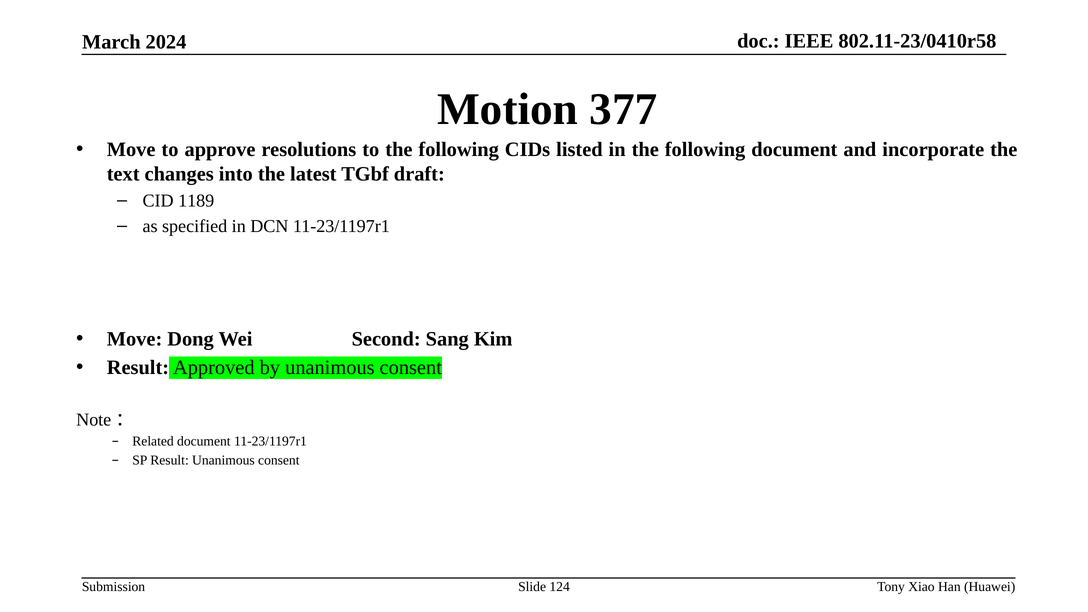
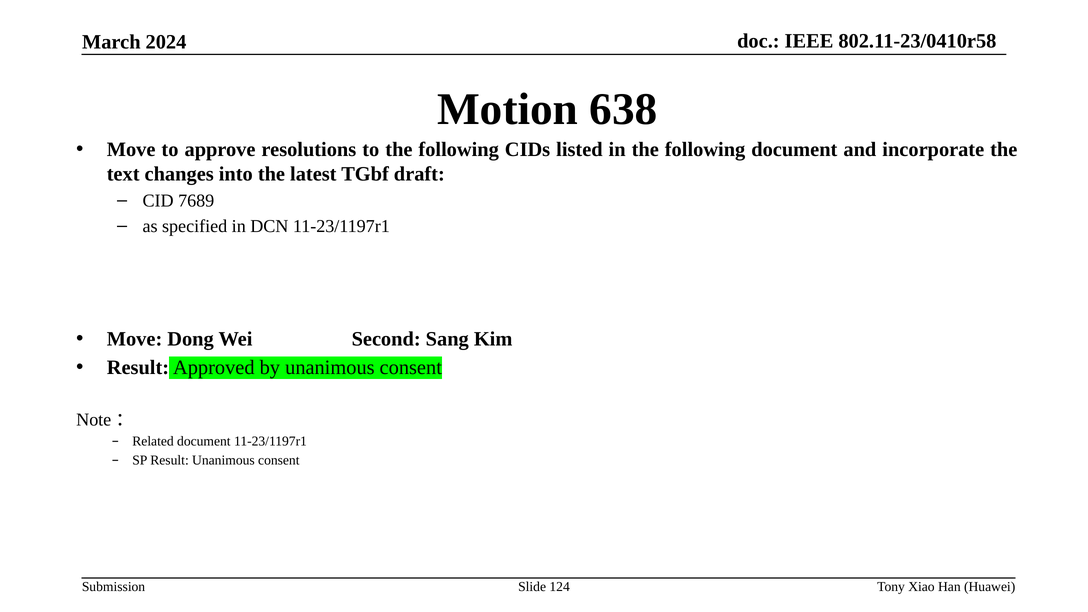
377: 377 -> 638
1189: 1189 -> 7689
